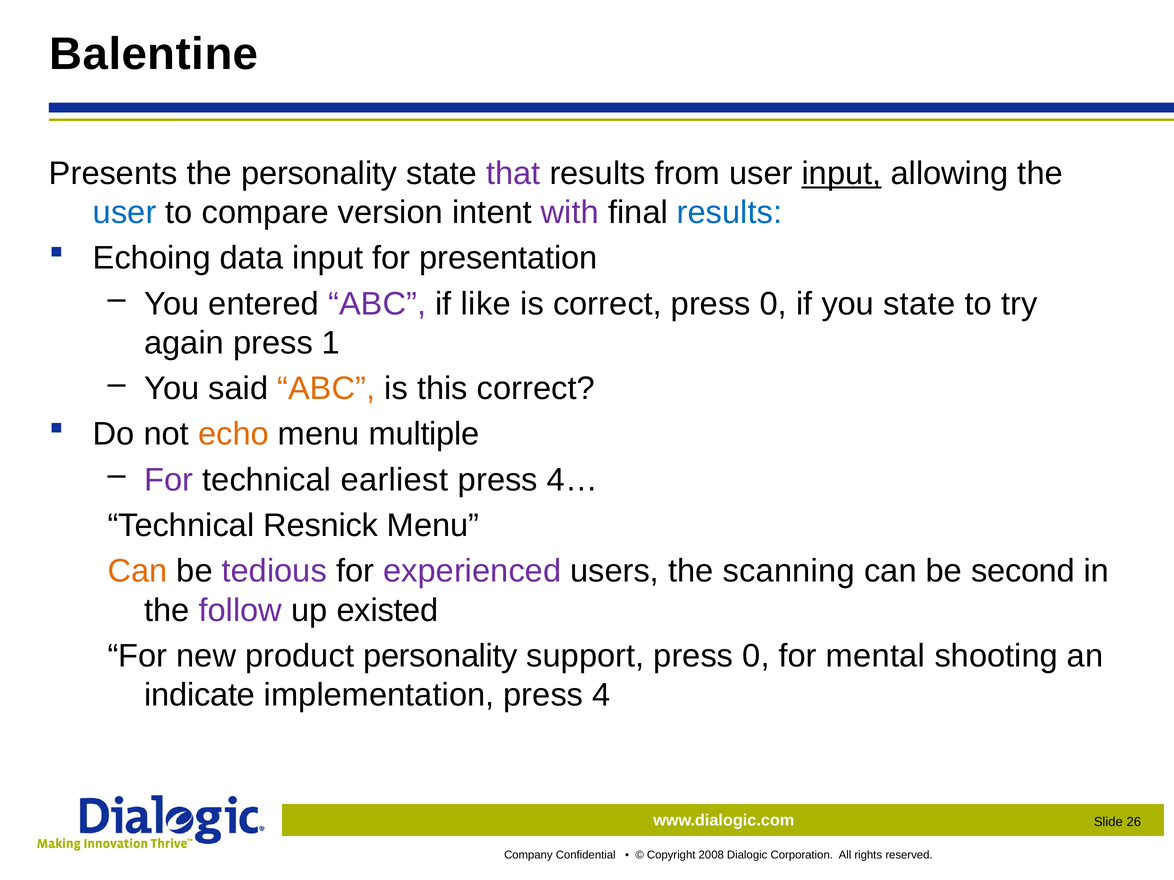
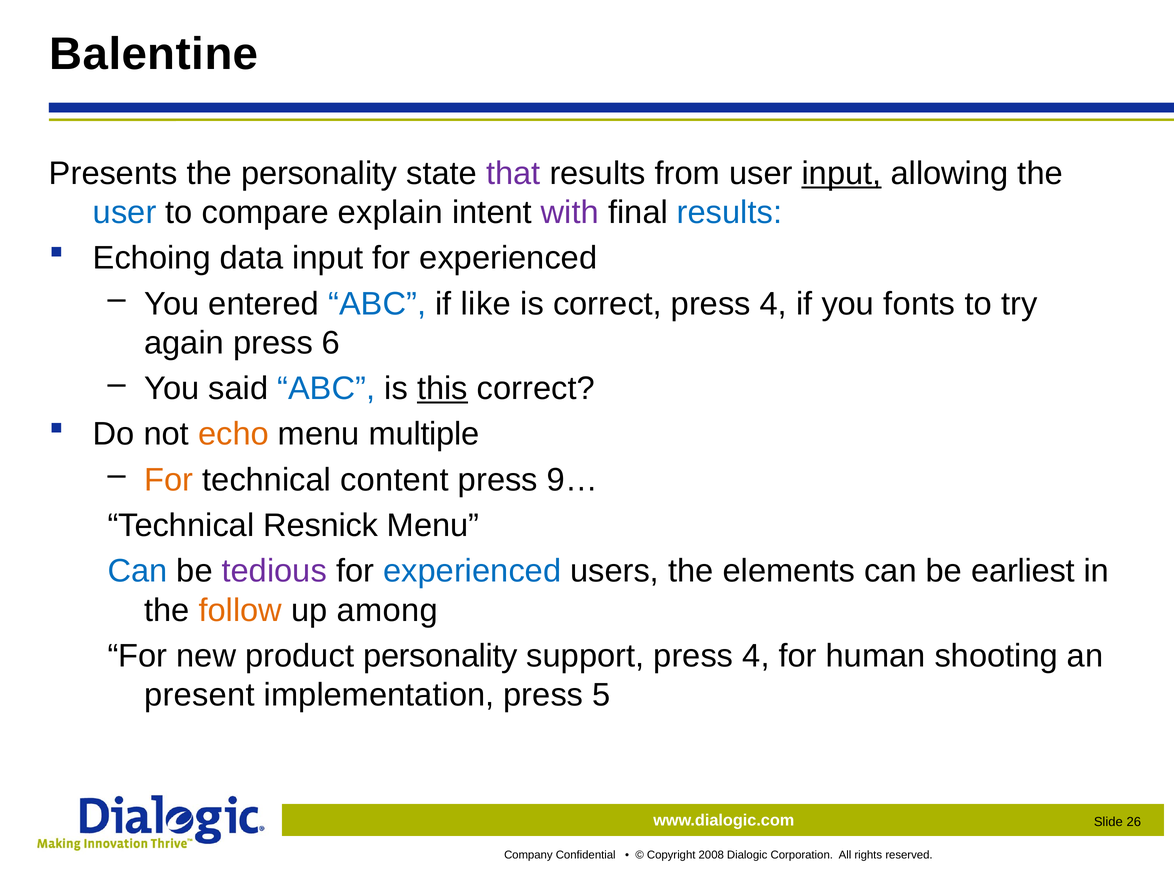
version: version -> explain
input for presentation: presentation -> experienced
ABC at (377, 304) colour: purple -> blue
correct press 0: 0 -> 4
you state: state -> fonts
1: 1 -> 6
ABC at (326, 389) colour: orange -> blue
this underline: none -> present
For at (169, 480) colour: purple -> orange
earliest: earliest -> content
4…: 4… -> 9…
Can at (138, 571) colour: orange -> blue
experienced at (472, 571) colour: purple -> blue
scanning: scanning -> elements
second: second -> earliest
follow colour: purple -> orange
existed: existed -> among
support press 0: 0 -> 4
mental: mental -> human
indicate: indicate -> present
4: 4 -> 5
